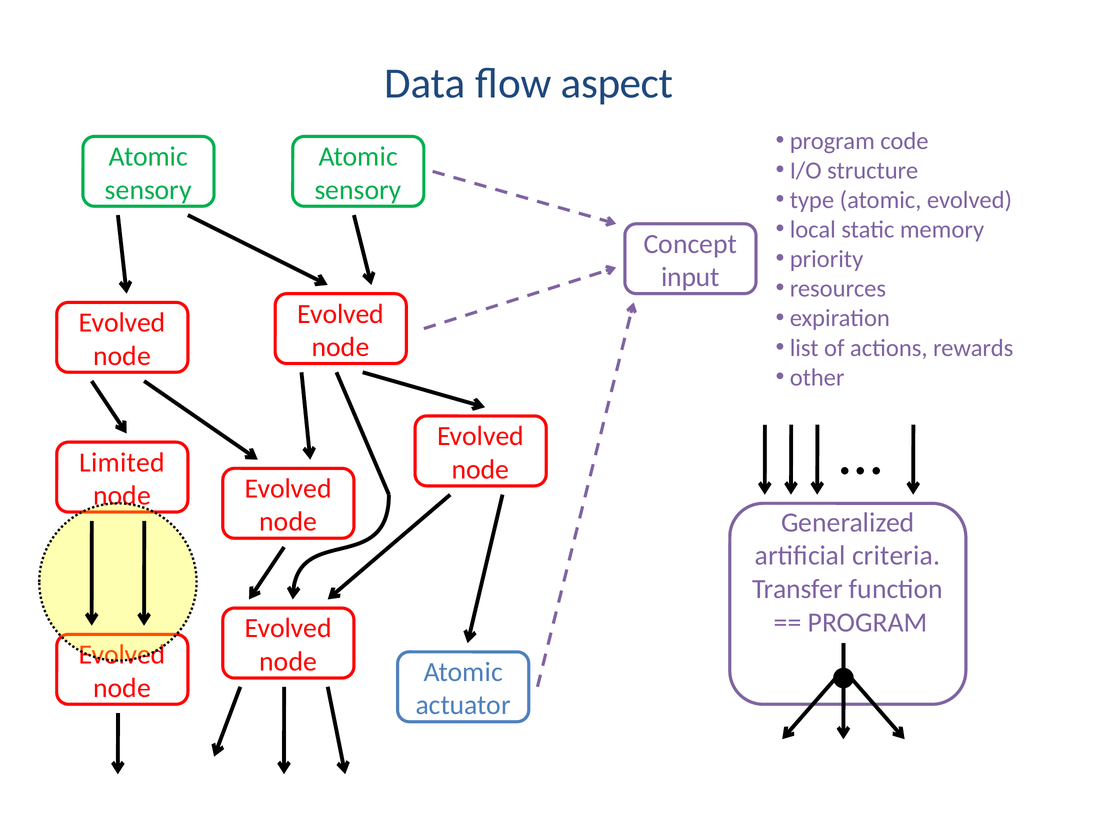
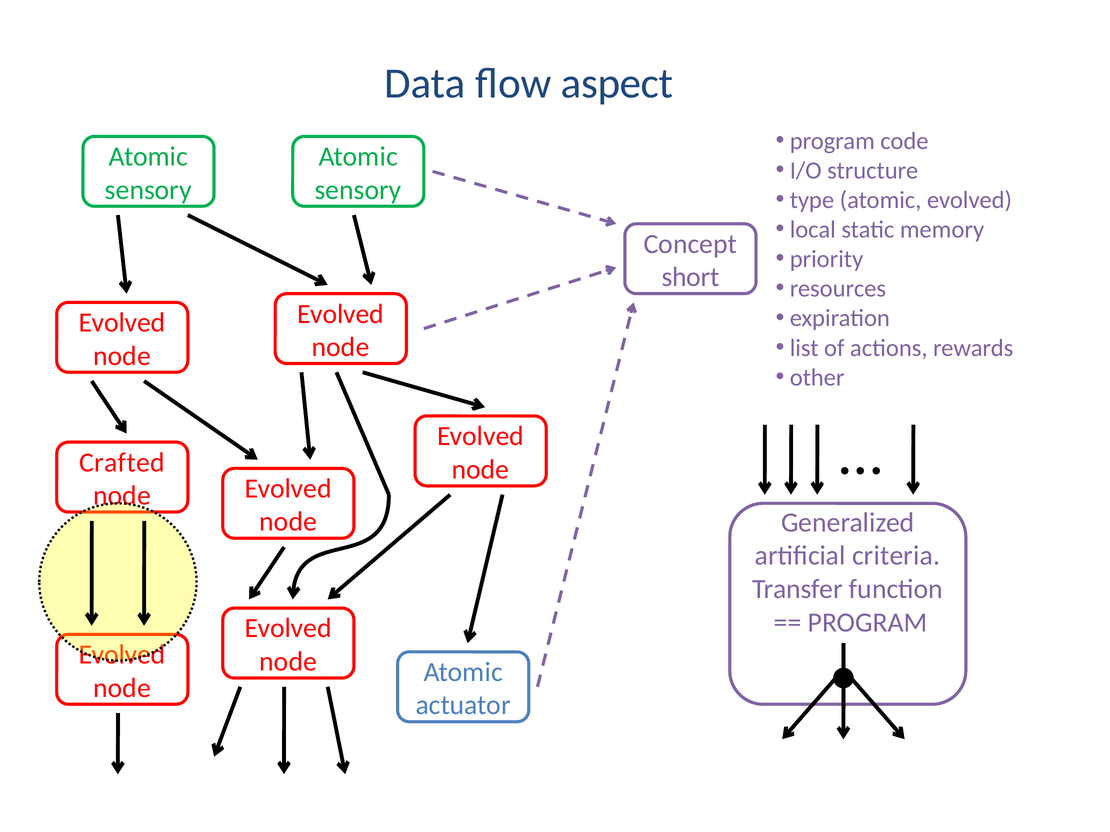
input: input -> short
Limited: Limited -> Crafted
